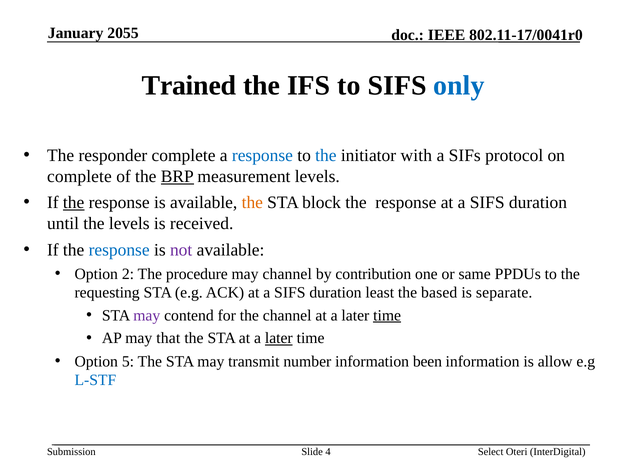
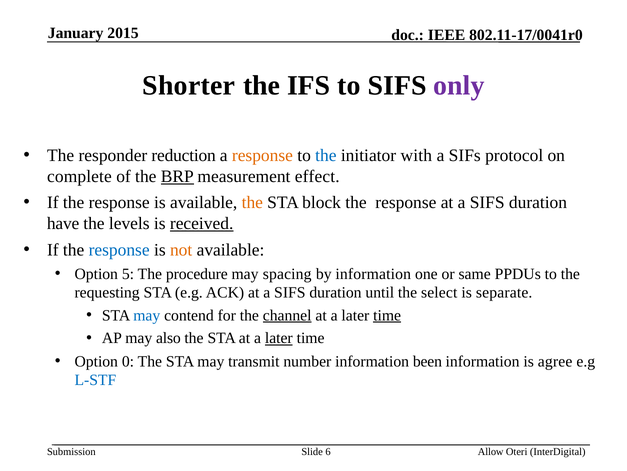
2055: 2055 -> 2015
Trained: Trained -> Shorter
only colour: blue -> purple
responder complete: complete -> reduction
response at (262, 155) colour: blue -> orange
measurement levels: levels -> effect
the at (74, 202) underline: present -> none
until: until -> have
received underline: none -> present
not colour: purple -> orange
2: 2 -> 5
may channel: channel -> spacing
by contribution: contribution -> information
least: least -> until
based: based -> select
may at (147, 315) colour: purple -> blue
channel at (287, 315) underline: none -> present
that: that -> also
5: 5 -> 0
allow: allow -> agree
4: 4 -> 6
Select: Select -> Allow
